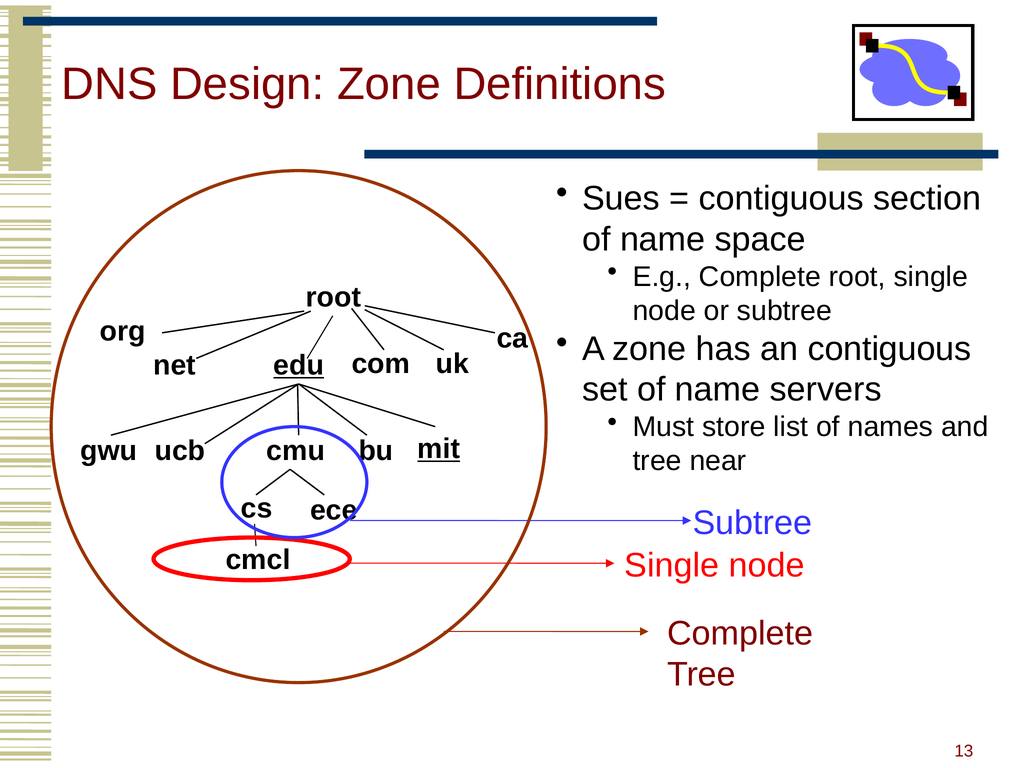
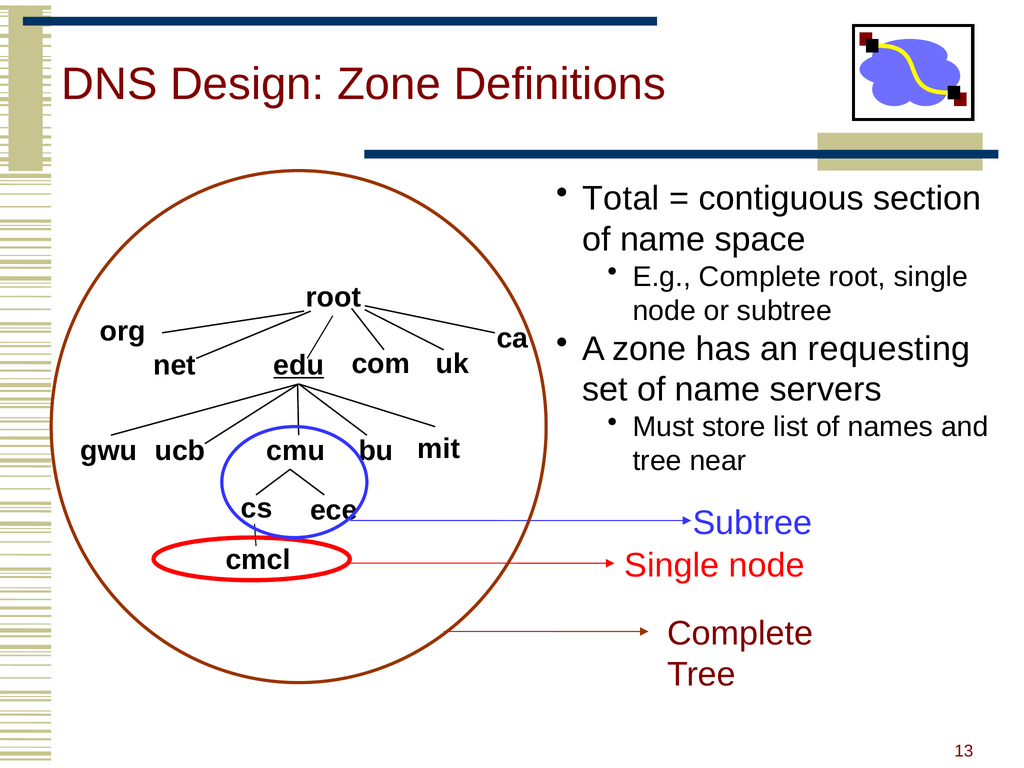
Sues: Sues -> Total
an contiguous: contiguous -> requesting
mit underline: present -> none
